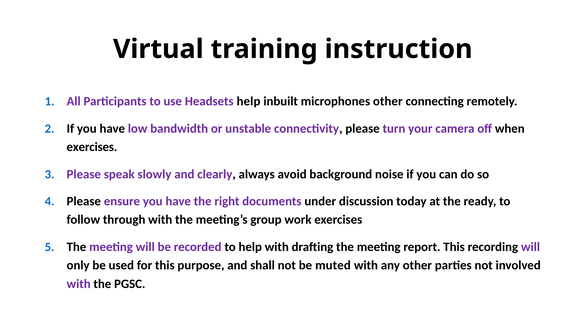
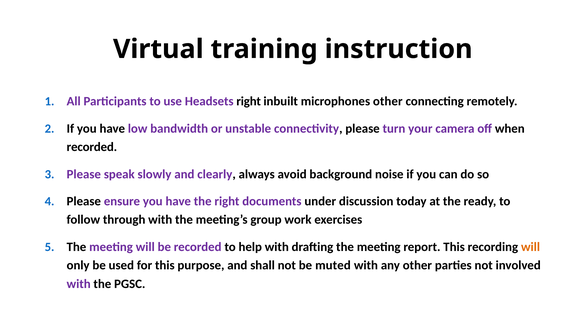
Headsets help: help -> right
exercises at (92, 147): exercises -> recorded
will at (531, 247) colour: purple -> orange
